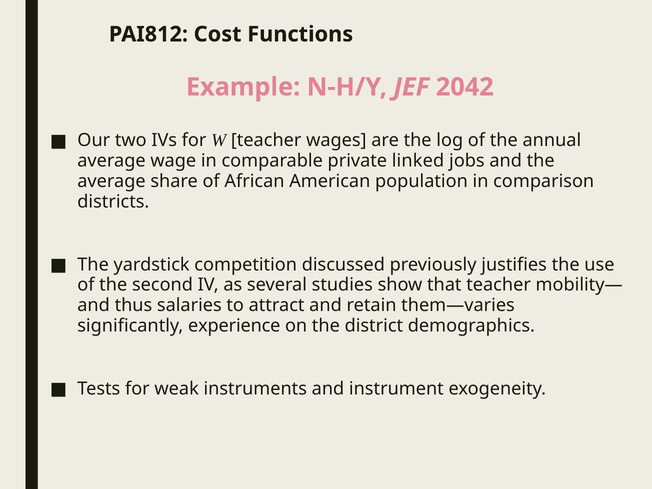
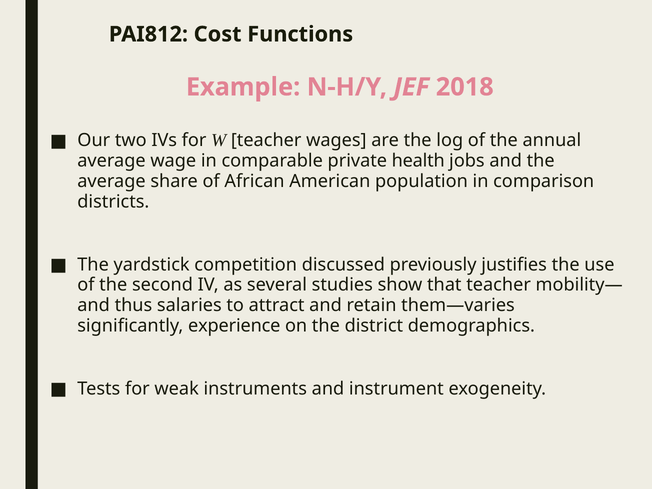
2042: 2042 -> 2018
linked: linked -> health
